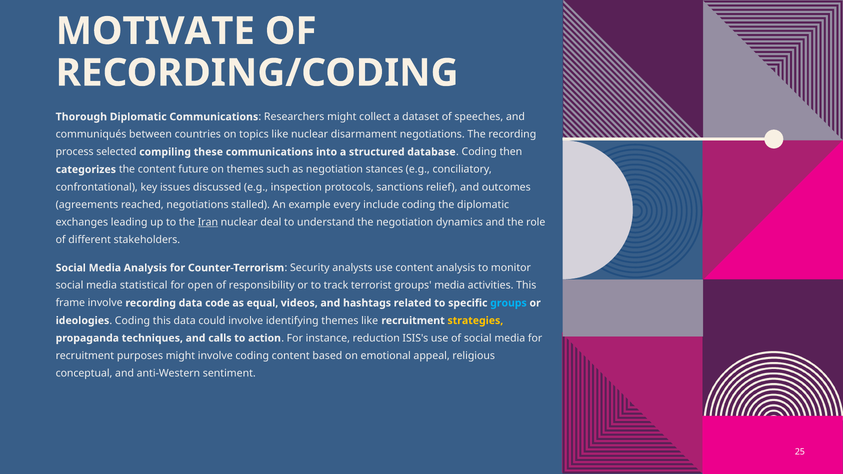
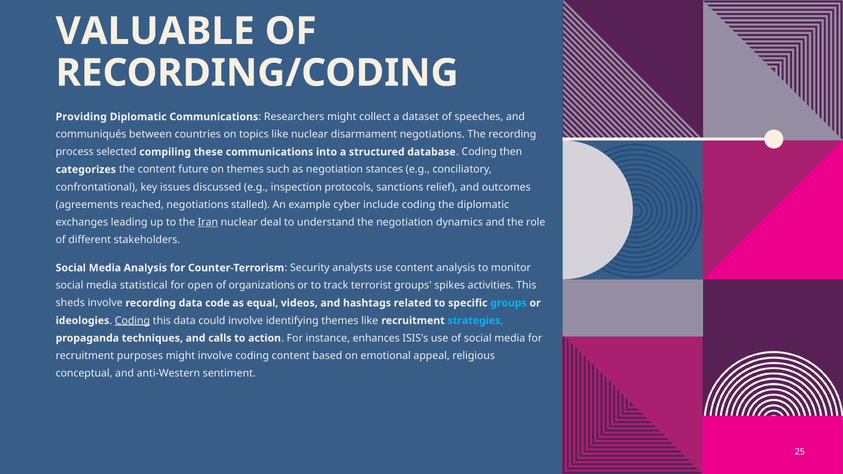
MOTIVATE: MOTIVATE -> VALUABLE
Thorough: Thorough -> Providing
every: every -> cyber
responsibility: responsibility -> organizations
groups media: media -> spikes
frame: frame -> sheds
Coding at (132, 321) underline: none -> present
strategies colour: yellow -> light blue
reduction: reduction -> enhances
